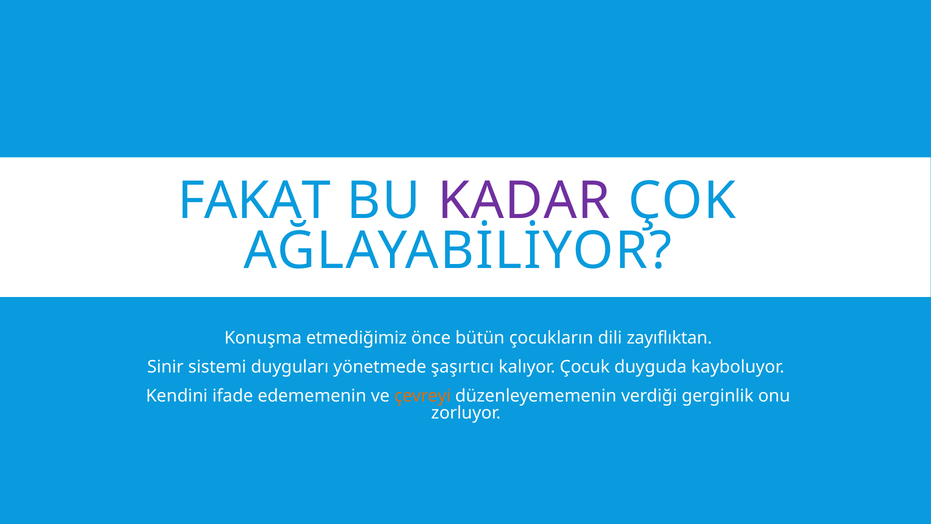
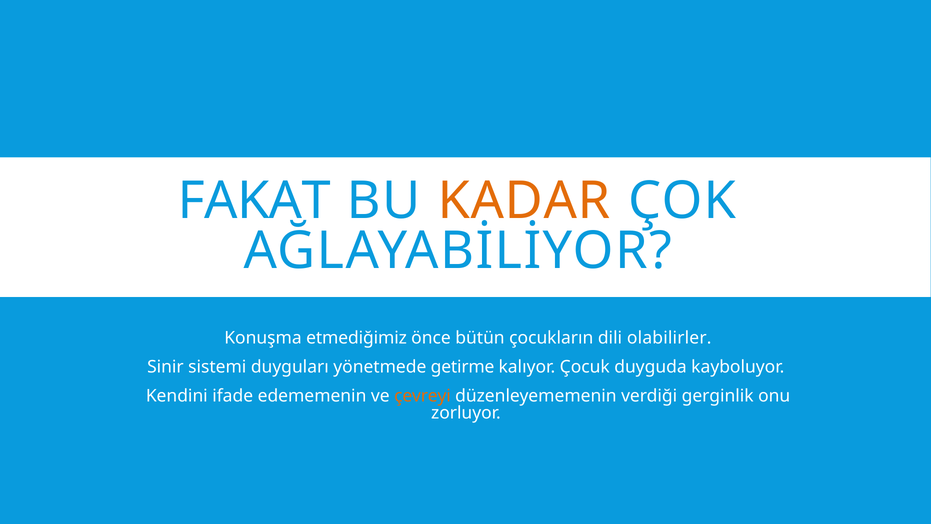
KADAR colour: purple -> orange
zayıflıktan: zayıflıktan -> olabilirler
şaşırtıcı: şaşırtıcı -> getirme
